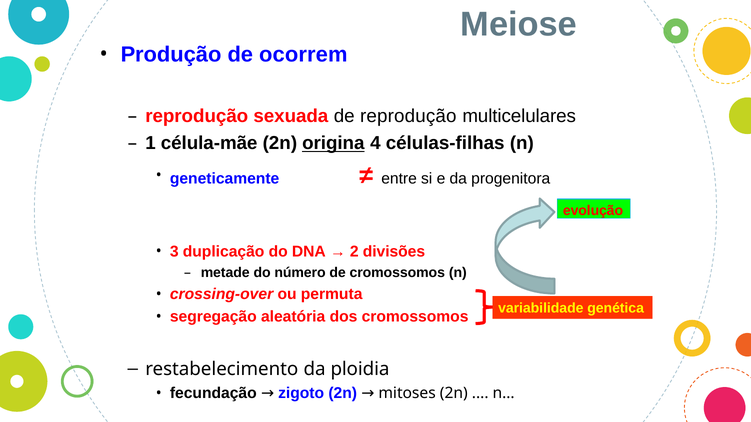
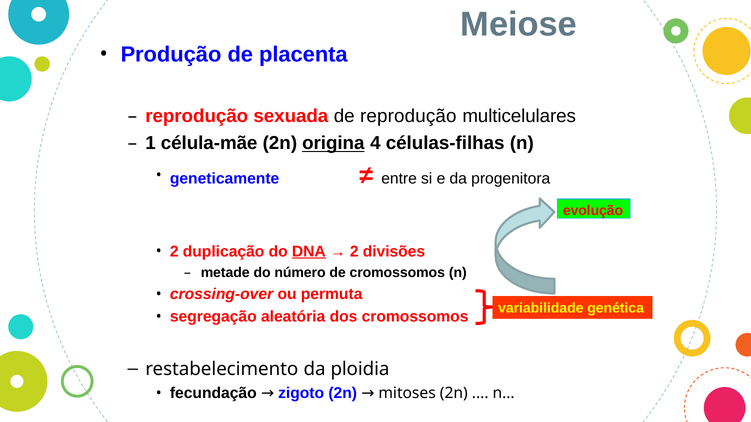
ocorrem: ocorrem -> placenta
3 at (174, 252): 3 -> 2
DNA underline: none -> present
